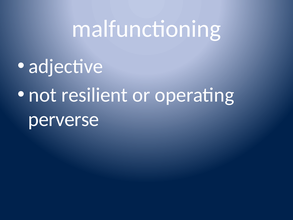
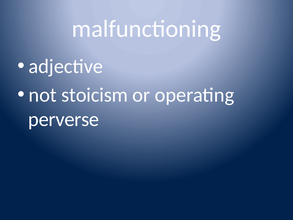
resilient: resilient -> stoicism
